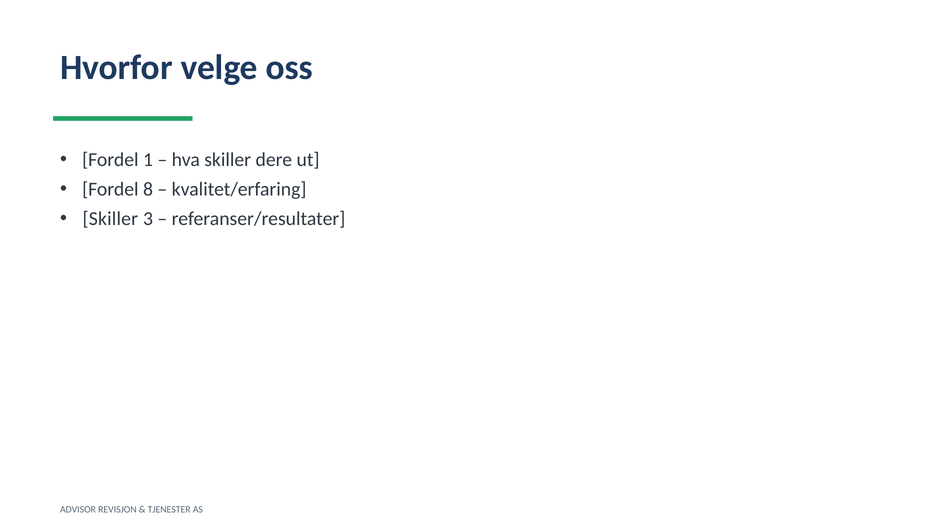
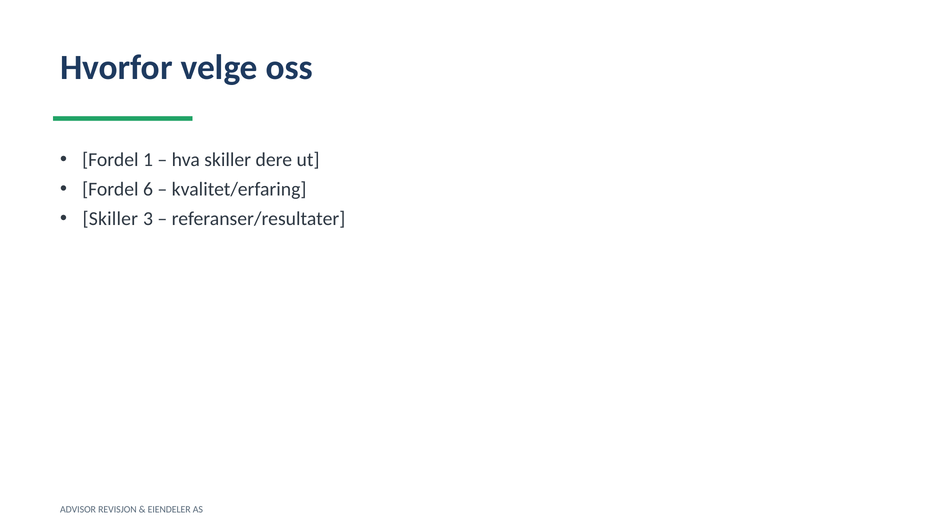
8: 8 -> 6
TJENESTER: TJENESTER -> EIENDELER
